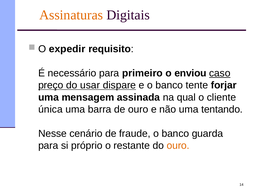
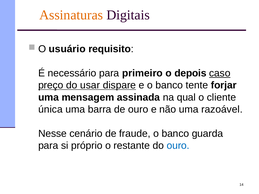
expedir: expedir -> usuário
enviou: enviou -> depois
tentando: tentando -> razoável
ouro at (178, 146) colour: orange -> blue
